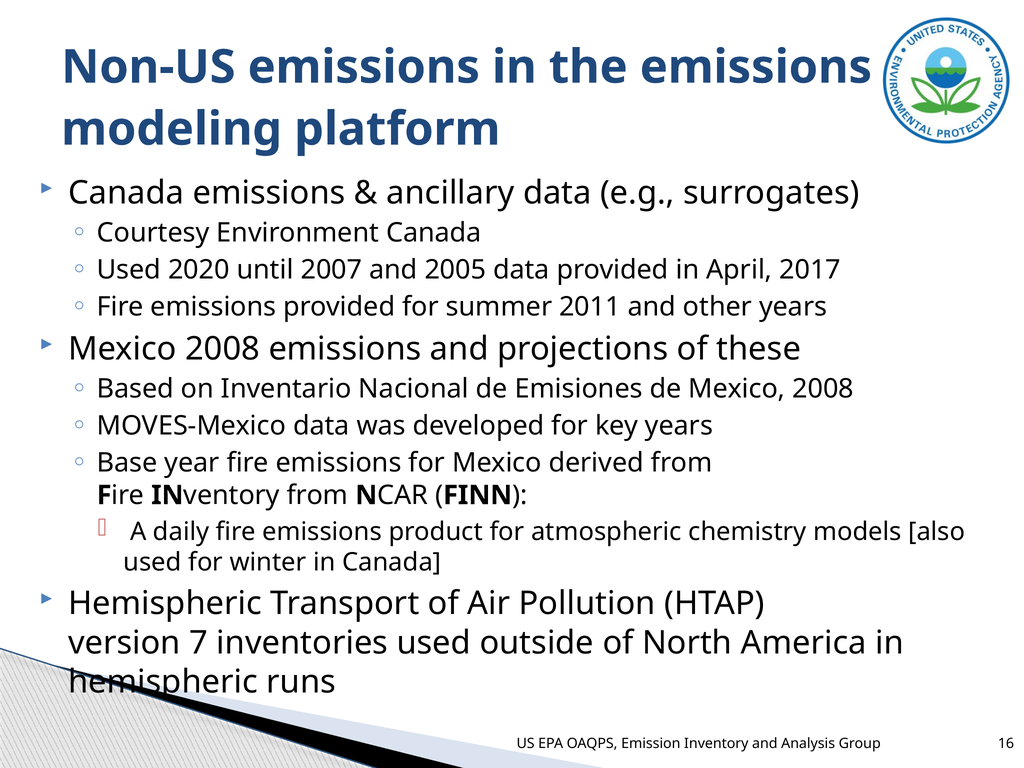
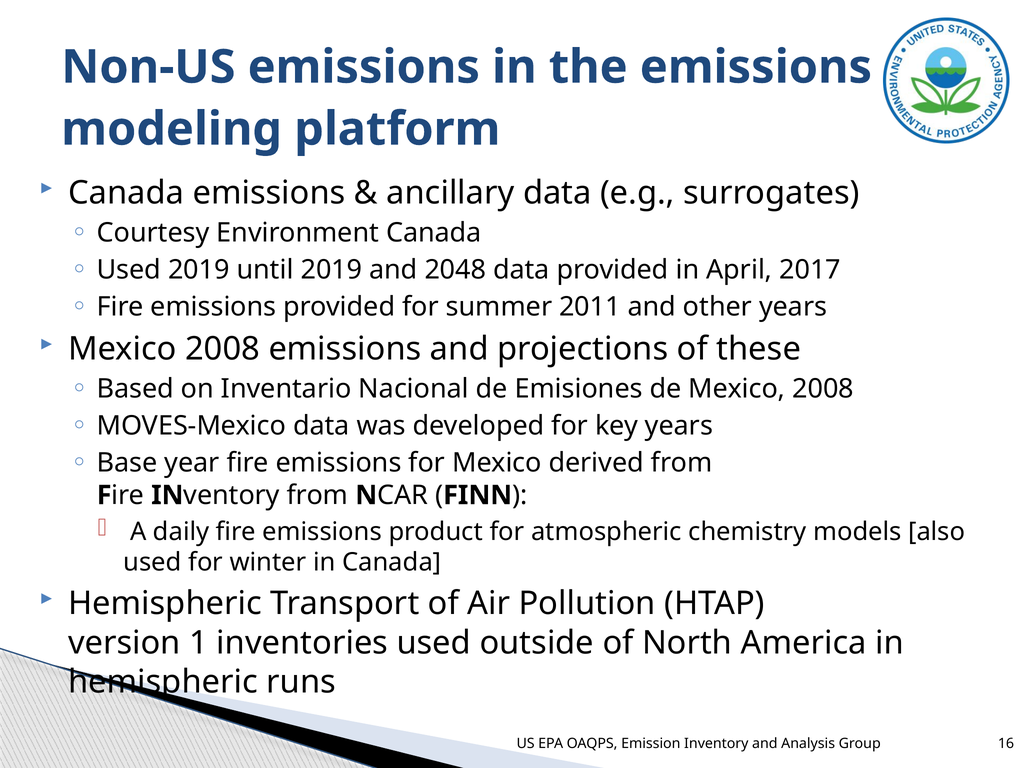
Used 2020: 2020 -> 2019
until 2007: 2007 -> 2019
2005: 2005 -> 2048
7: 7 -> 1
